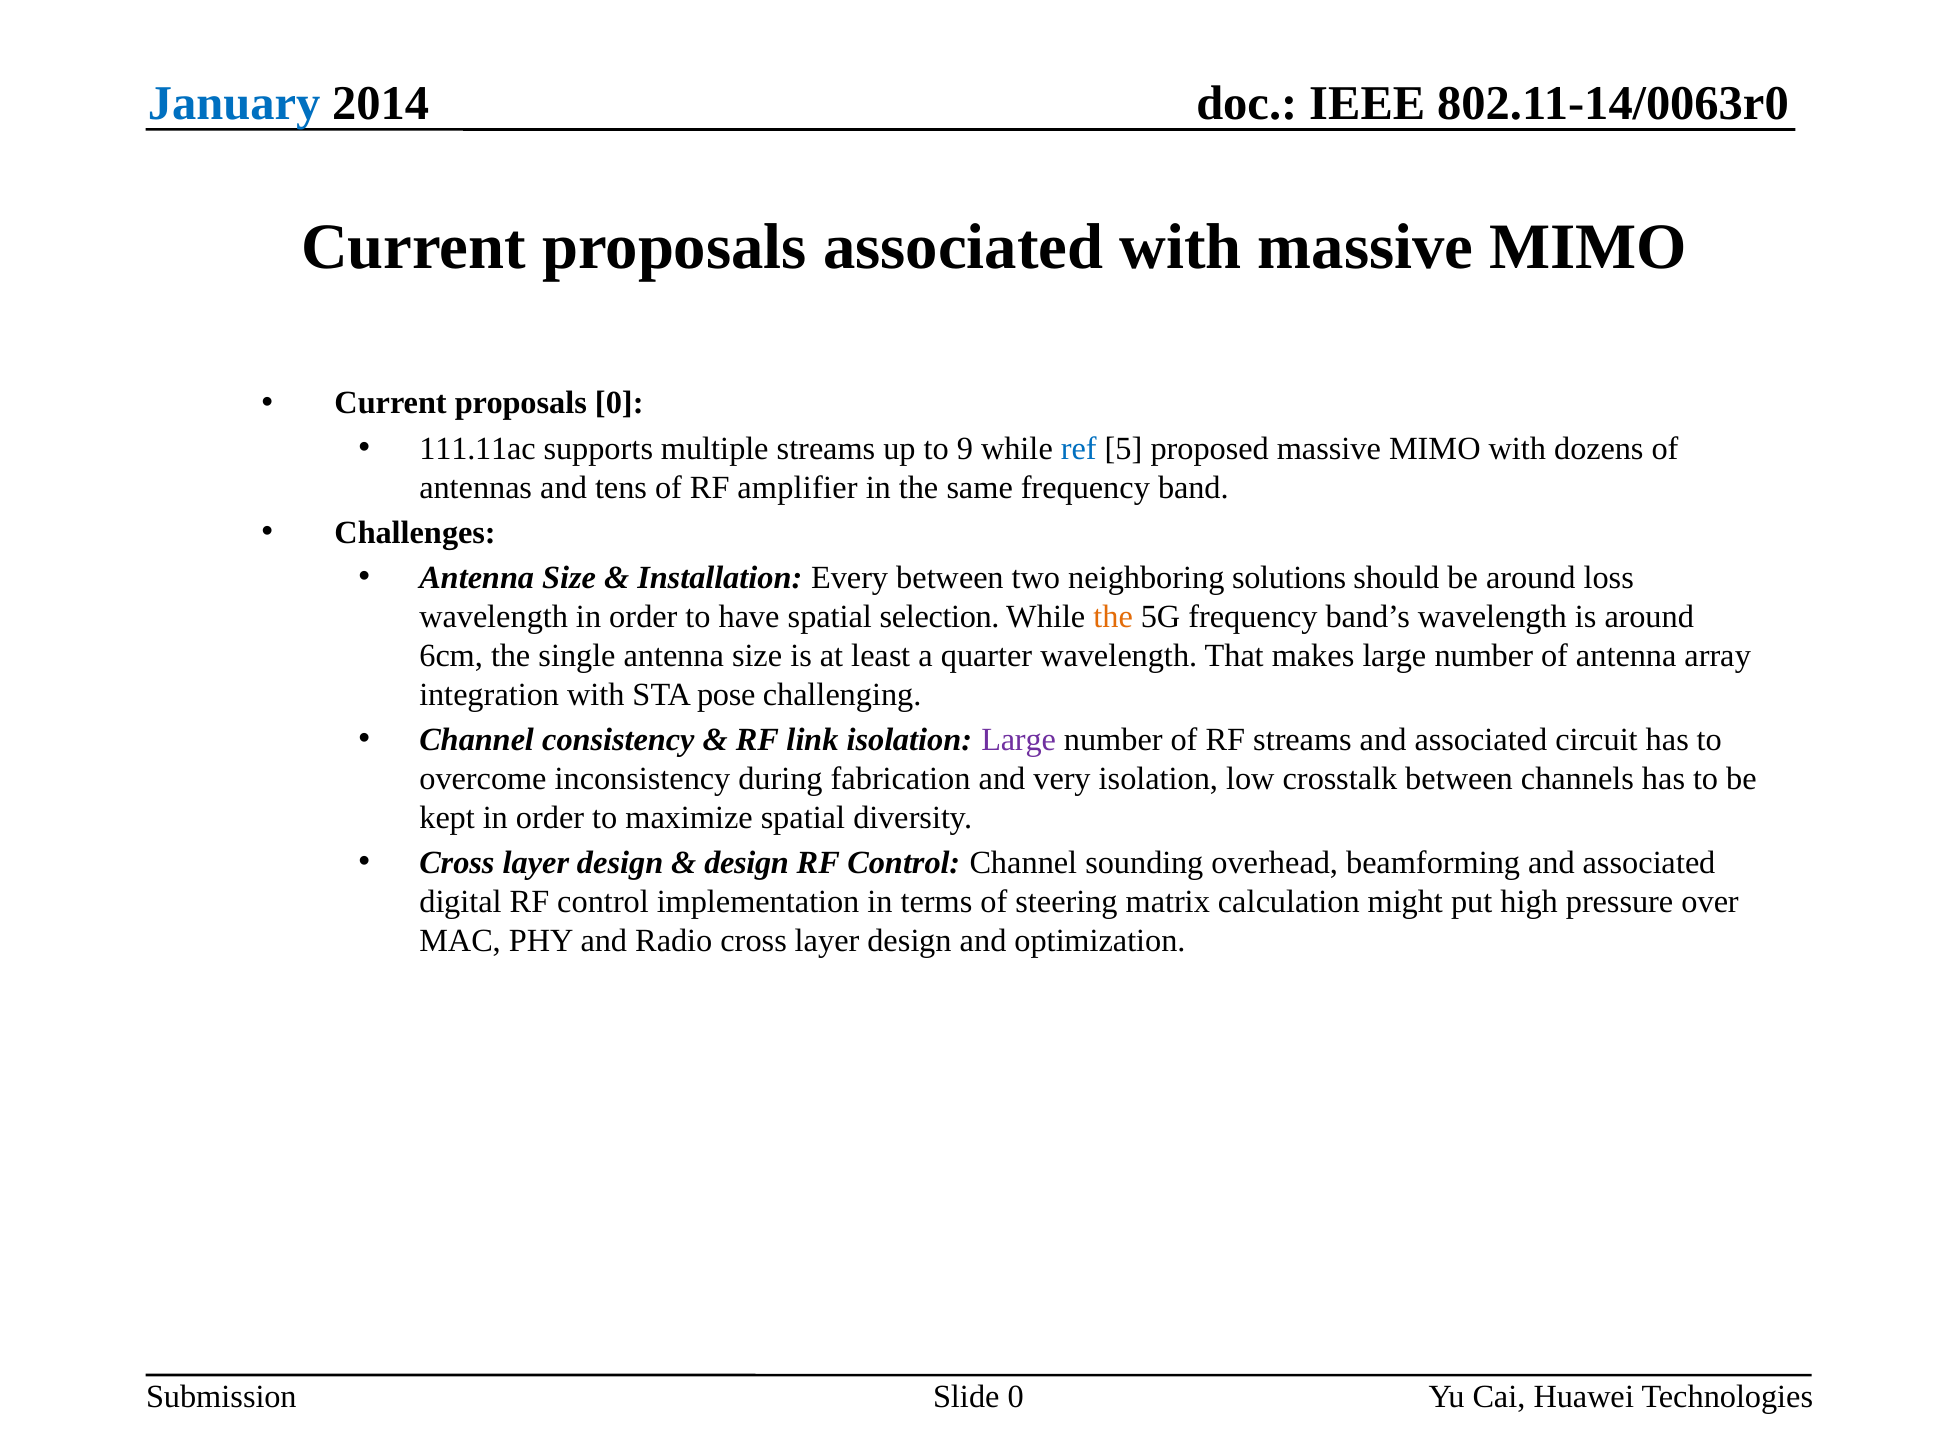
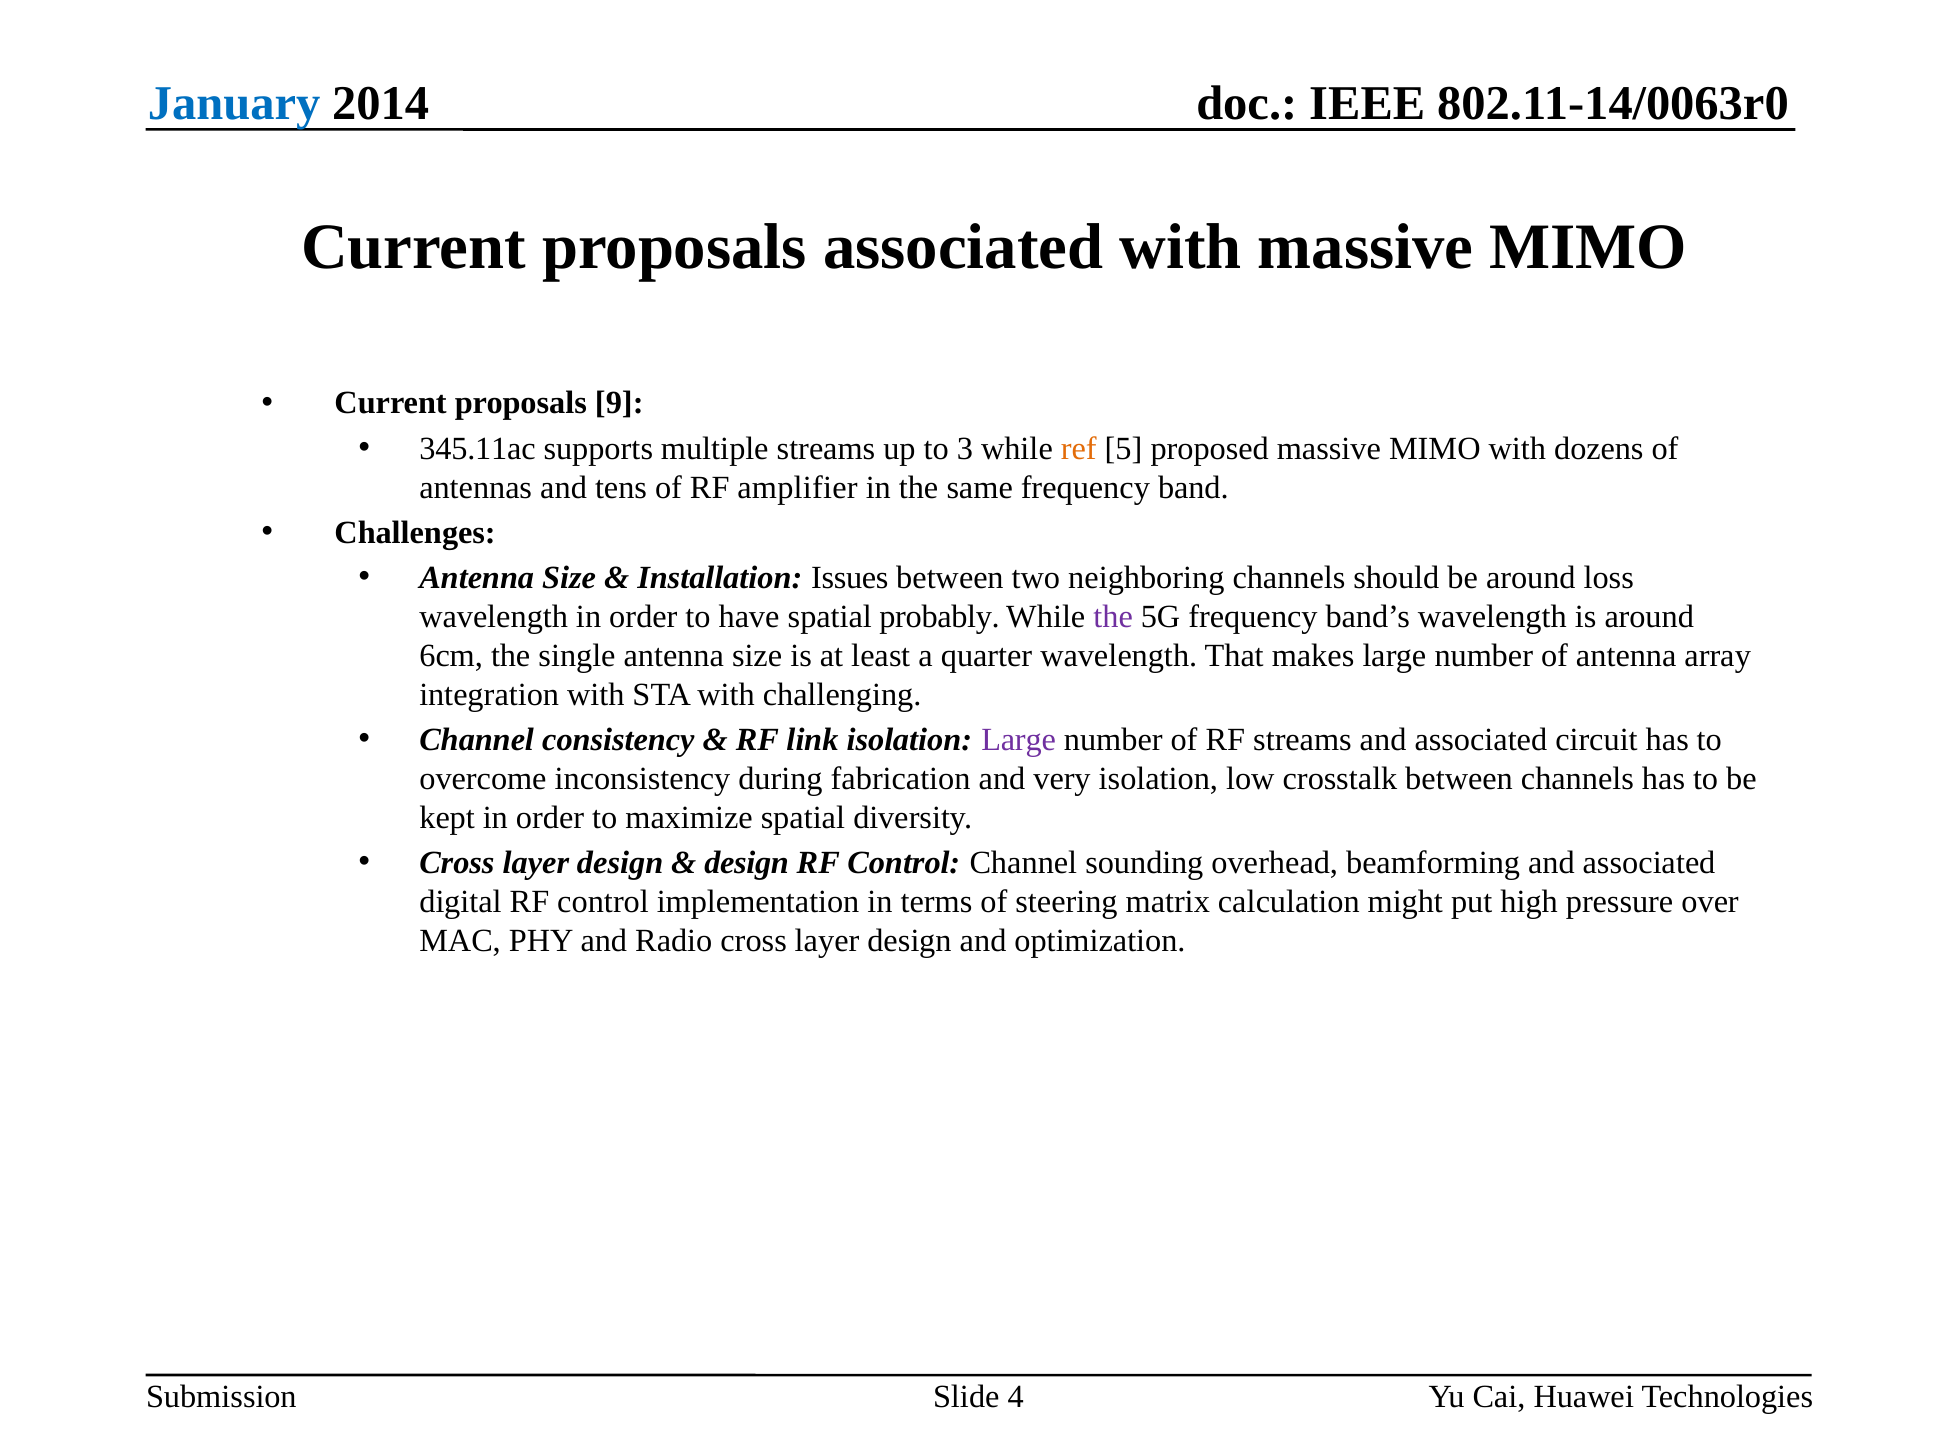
proposals 0: 0 -> 9
111.11ac: 111.11ac -> 345.11ac
9: 9 -> 3
ref colour: blue -> orange
Every: Every -> Issues
neighboring solutions: solutions -> channels
selection: selection -> probably
the at (1113, 617) colour: orange -> purple
STA pose: pose -> with
Slide 0: 0 -> 4
